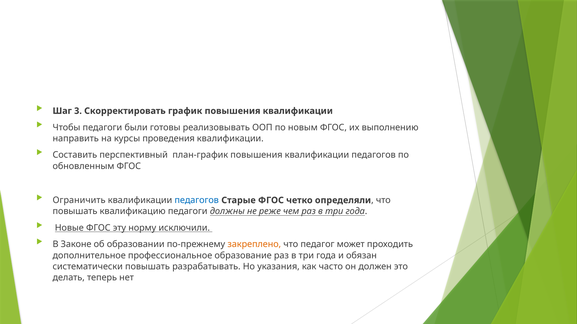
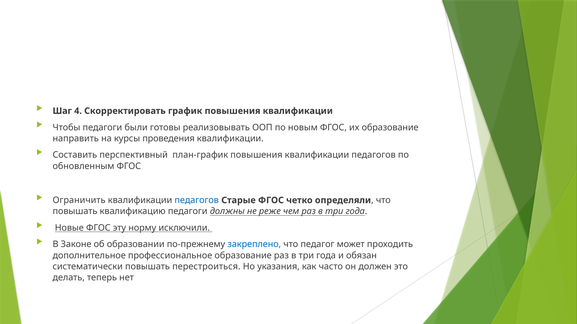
3: 3 -> 4
их выполнению: выполнению -> образование
закреплено colour: orange -> blue
разрабатывать: разрабатывать -> перестроиться
